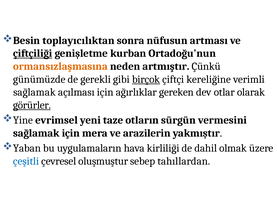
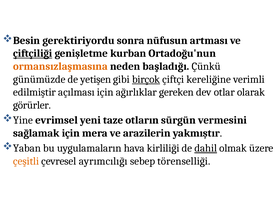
toplayıcılıktan: toplayıcılıktan -> gerektiriyordu
artmıştır: artmıştır -> başladığı
gerekli: gerekli -> yetişen
sağlamak at (34, 92): sağlamak -> edilmiştir
görürler underline: present -> none
dahil underline: none -> present
çeşitli colour: blue -> orange
oluşmuştur: oluşmuştur -> ayrımcılığı
tahıllardan: tahıllardan -> törenselliği
